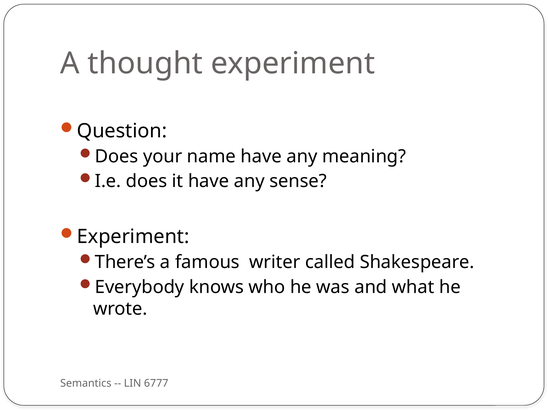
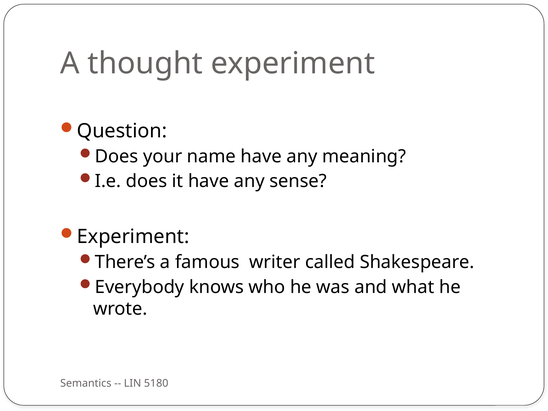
6777: 6777 -> 5180
